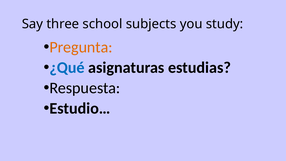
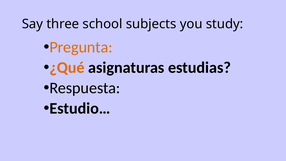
¿Qué colour: blue -> orange
